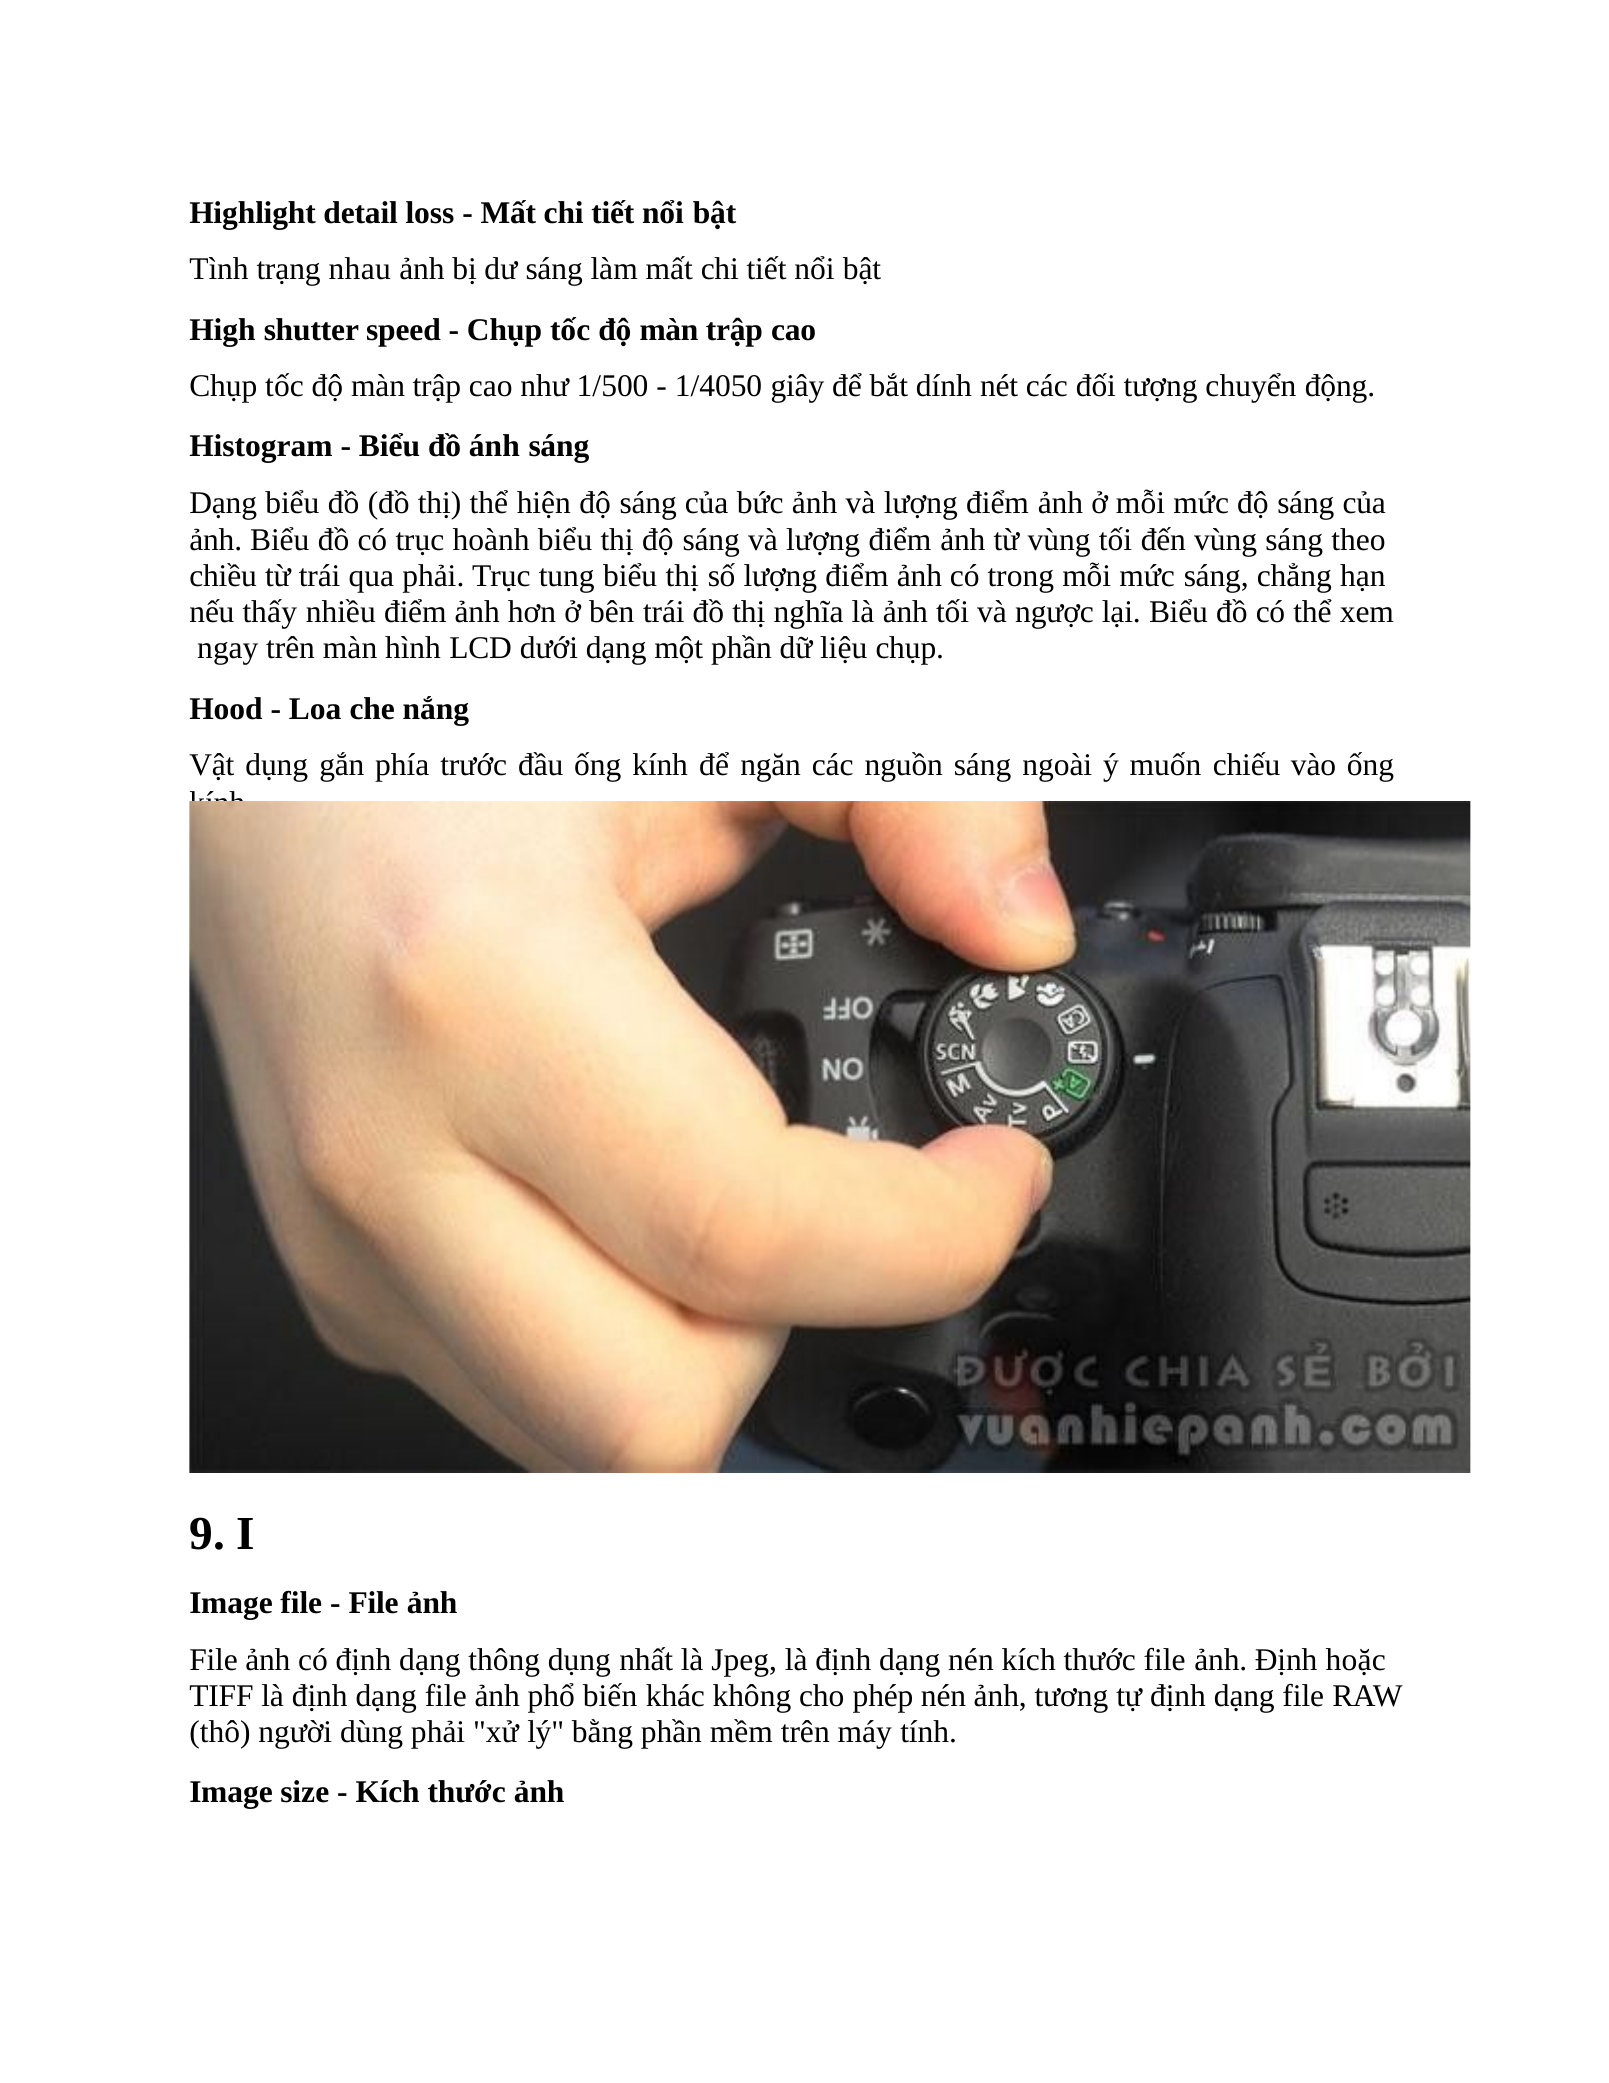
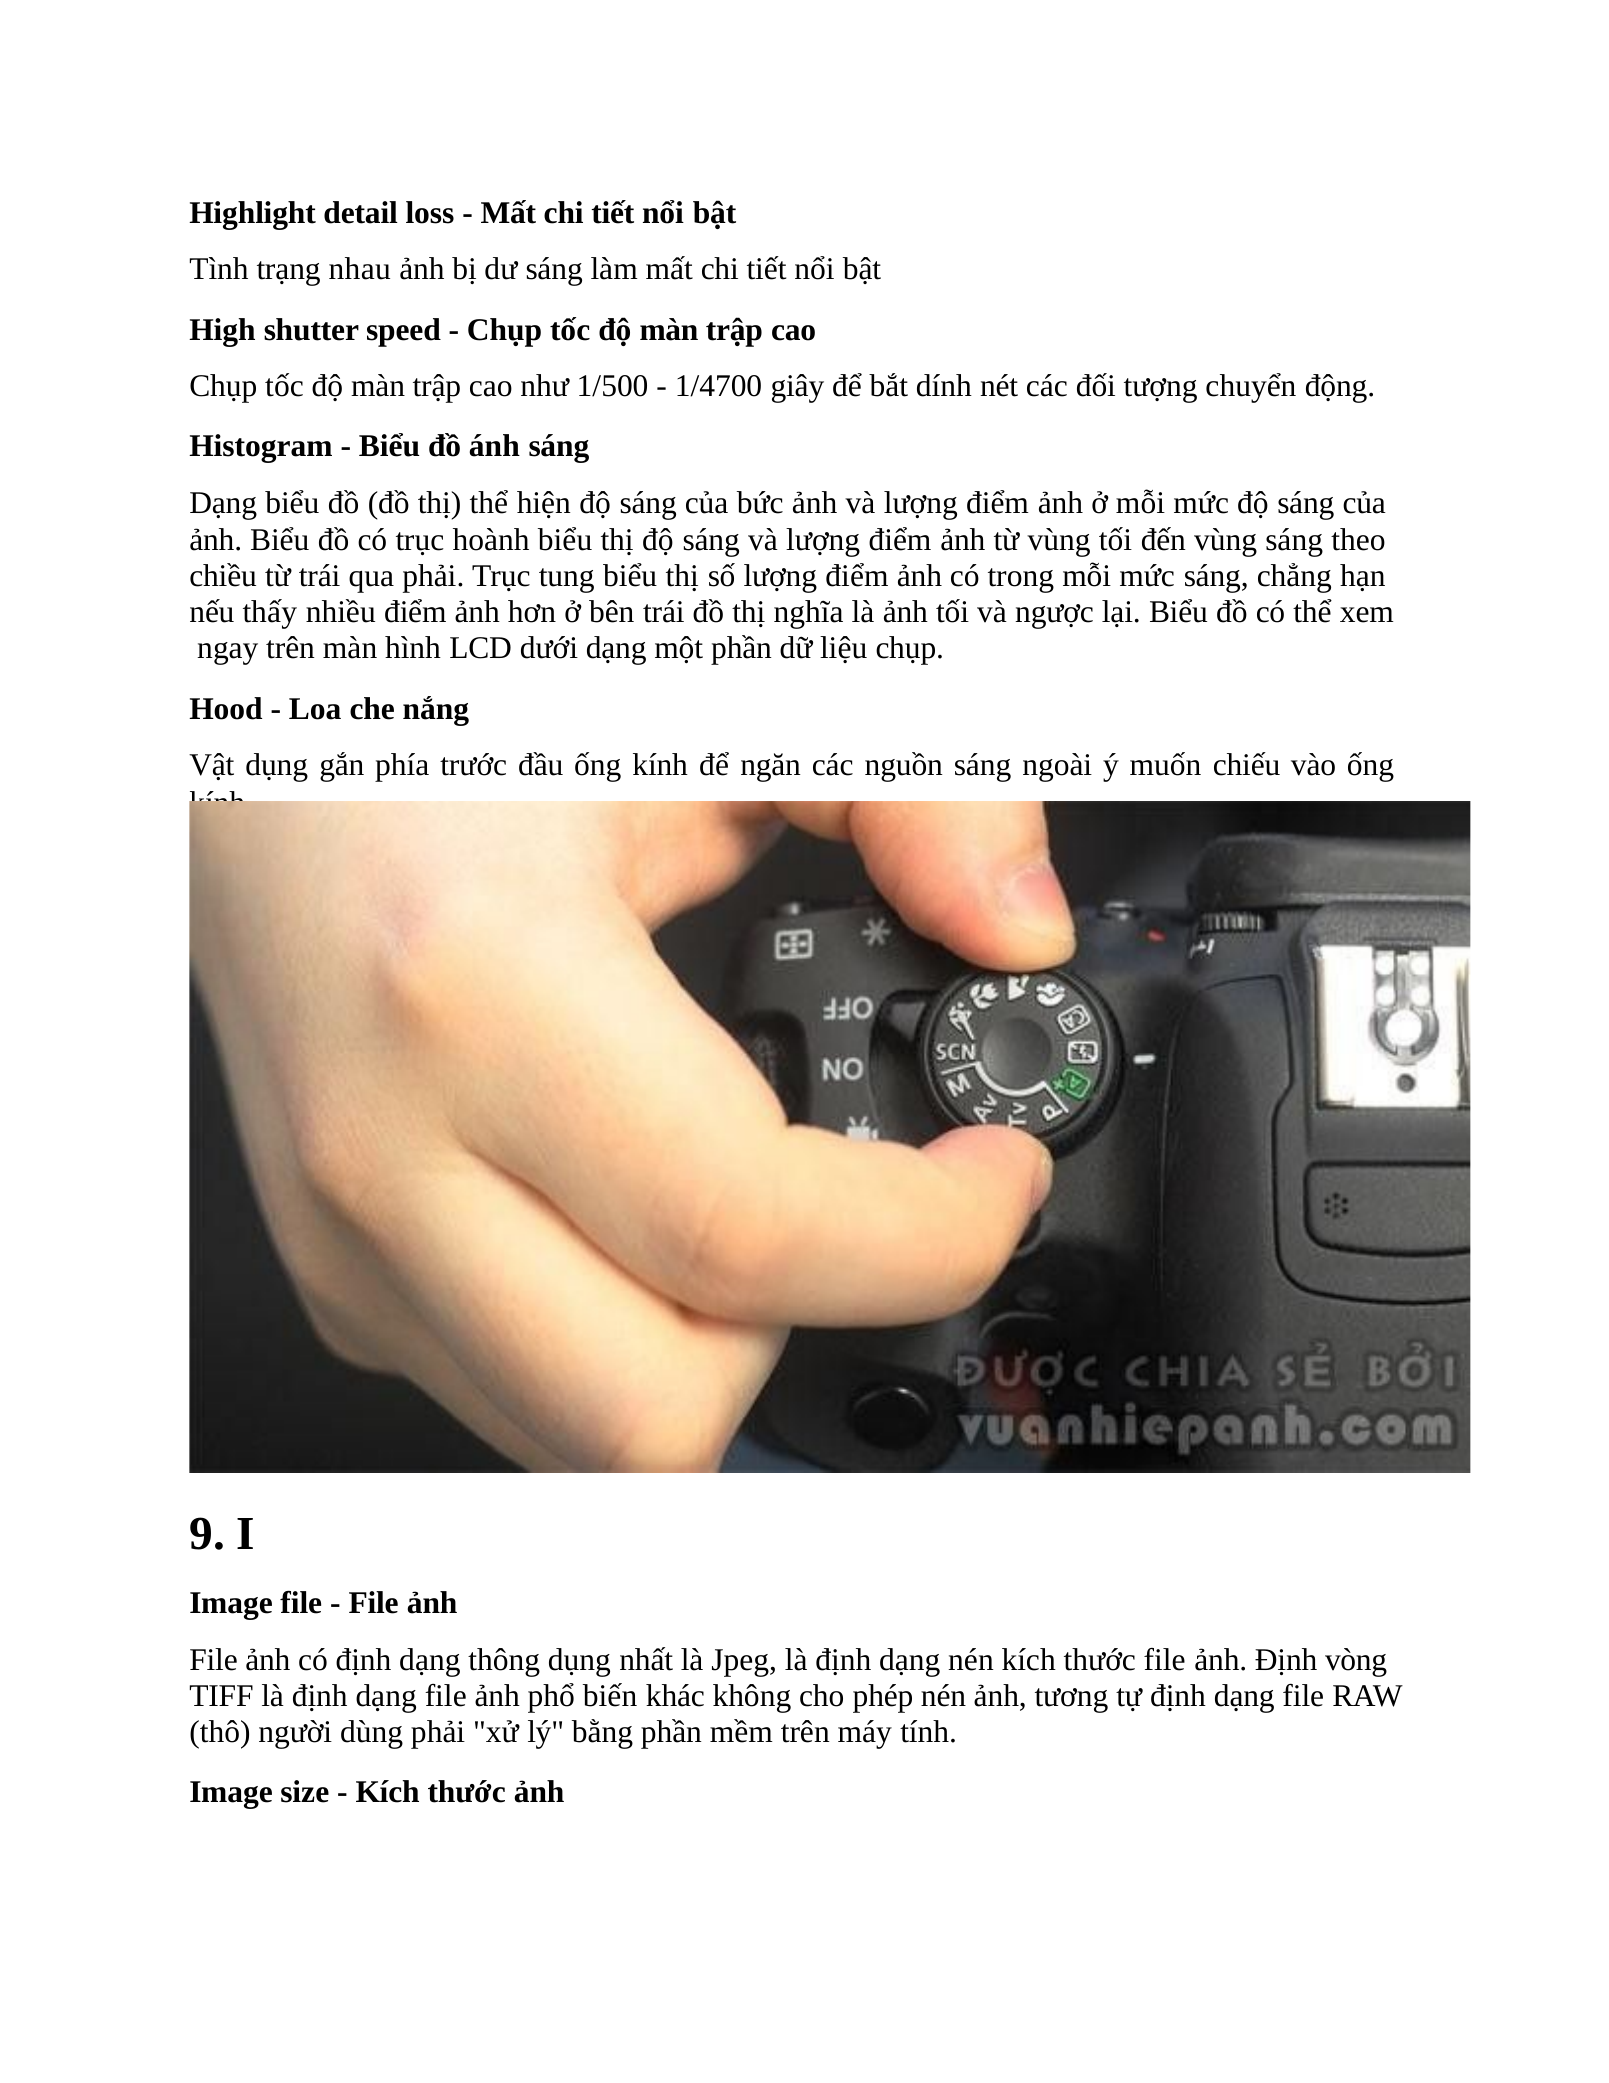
1/4050: 1/4050 -> 1/4700
hoặc: hoặc -> vòng
